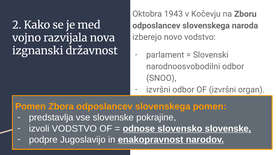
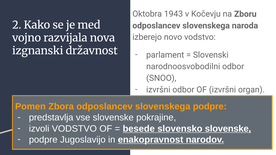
slovenskega pomen: pomen -> podpre
odnose: odnose -> besede
